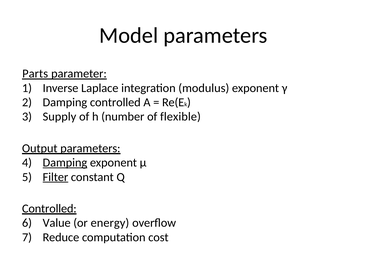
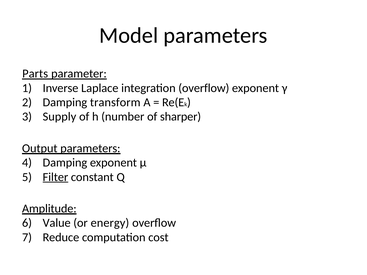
integration modulus: modulus -> overflow
Damping controlled: controlled -> transform
flexible: flexible -> sharper
Damping at (65, 163) underline: present -> none
Controlled at (49, 209): Controlled -> Amplitude
